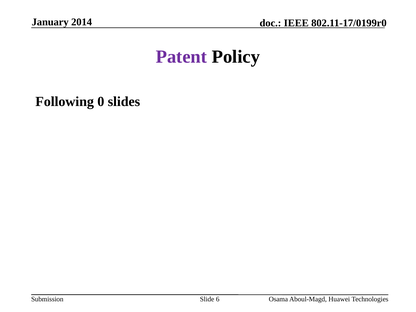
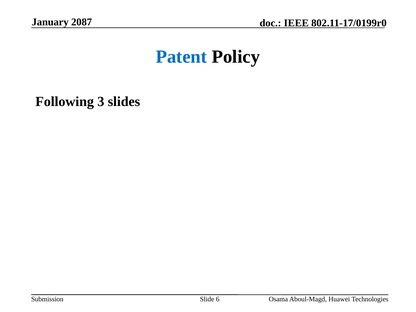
2014: 2014 -> 2087
Patent colour: purple -> blue
0: 0 -> 3
